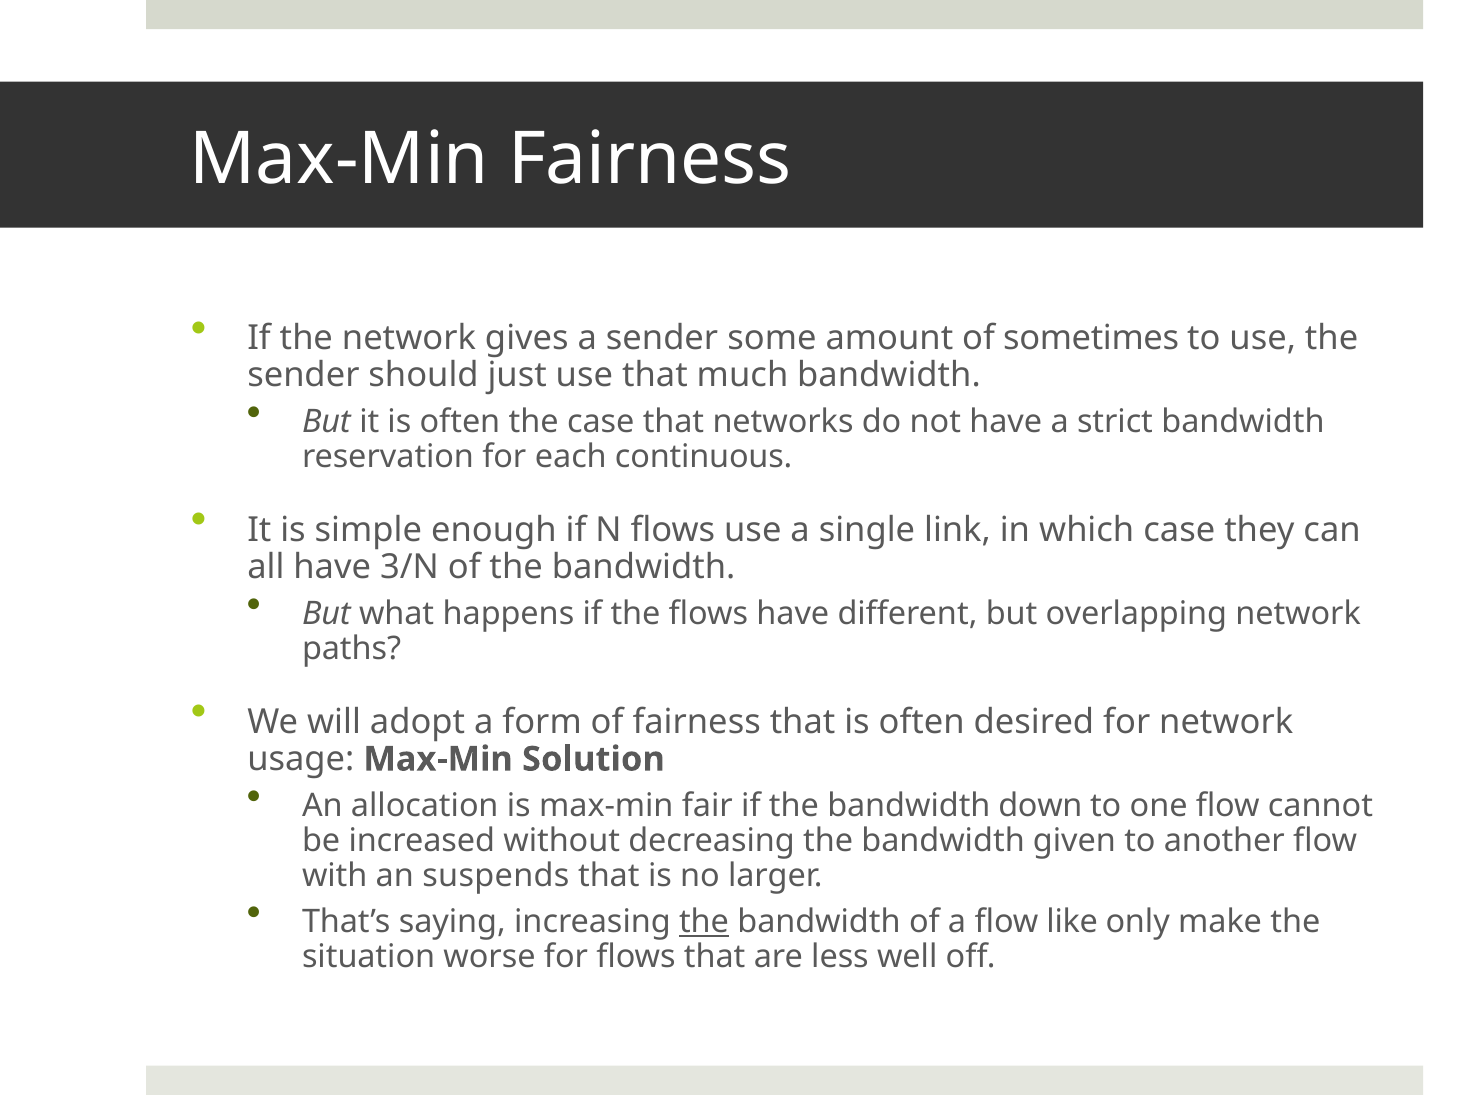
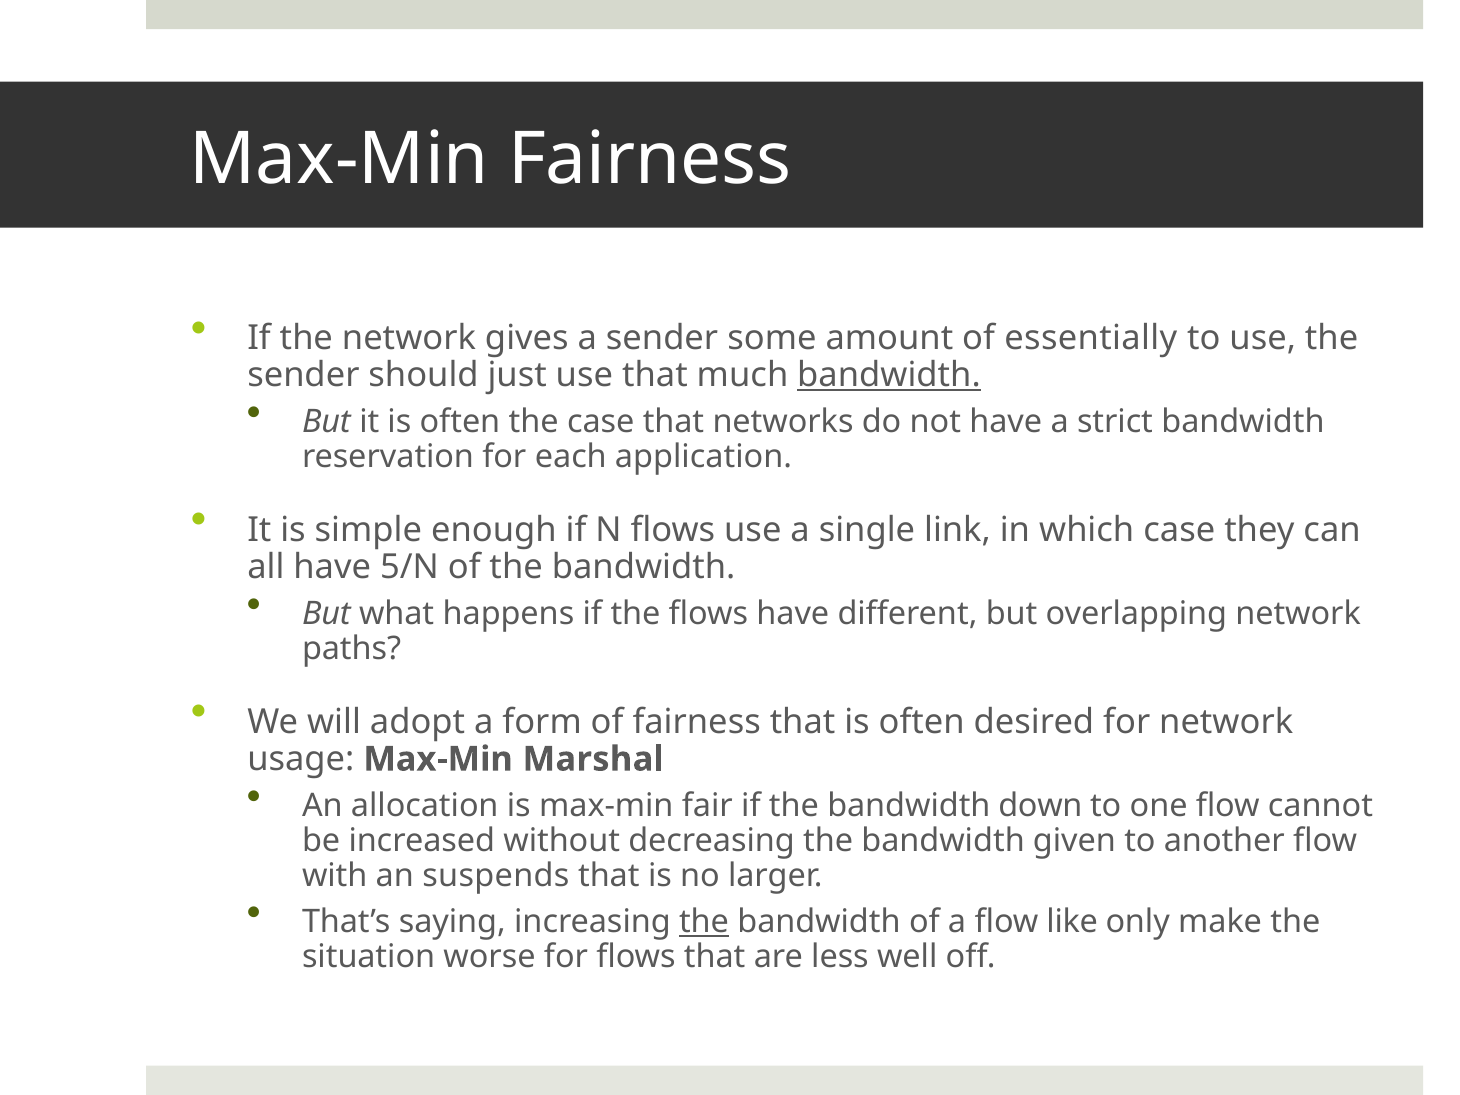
sometimes: sometimes -> essentially
bandwidth at (889, 375) underline: none -> present
continuous: continuous -> application
3/N: 3/N -> 5/N
Solution: Solution -> Marshal
